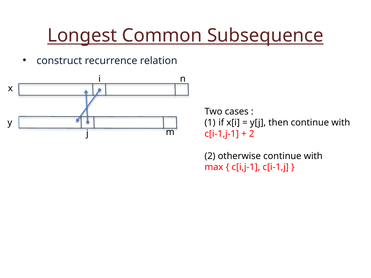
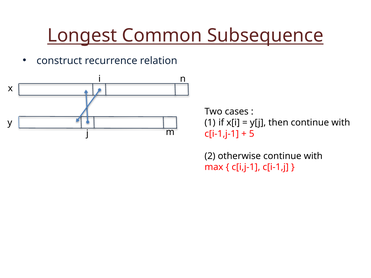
2 at (252, 134): 2 -> 5
